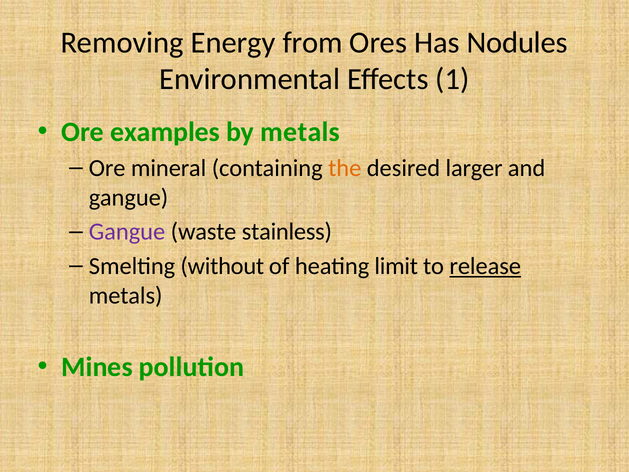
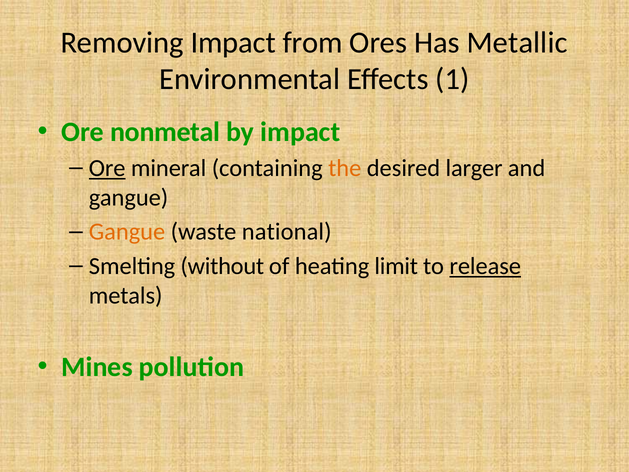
Removing Energy: Energy -> Impact
Nodules: Nodules -> Metallic
examples: examples -> nonmetal
by metals: metals -> impact
Ore at (107, 168) underline: none -> present
Gangue at (127, 232) colour: purple -> orange
stainless: stainless -> national
